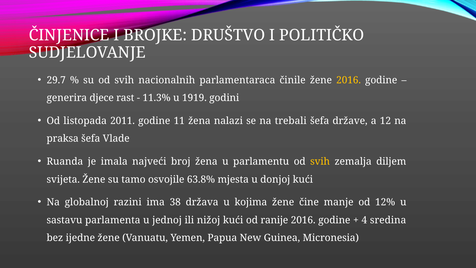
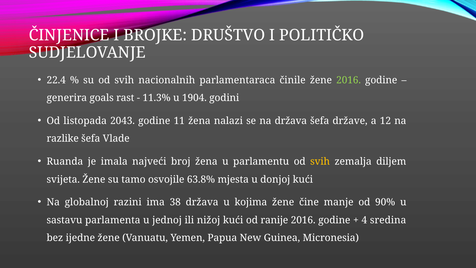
29.7: 29.7 -> 22.4
2016 at (349, 80) colour: yellow -> light green
djece: djece -> goals
1919: 1919 -> 1904
2011: 2011 -> 2043
na trebali: trebali -> država
praksa: praksa -> razlike
12%: 12% -> 90%
